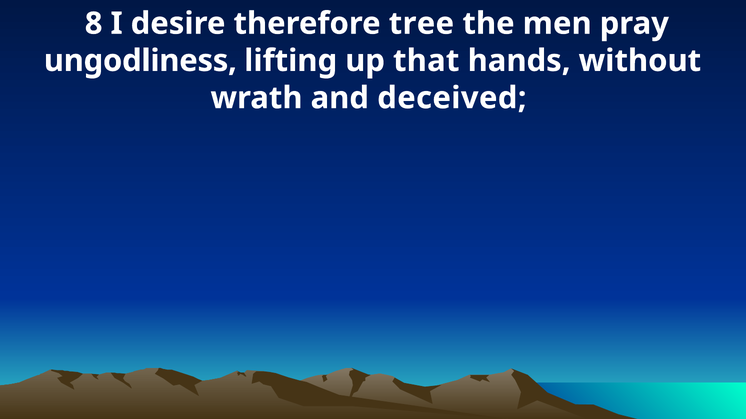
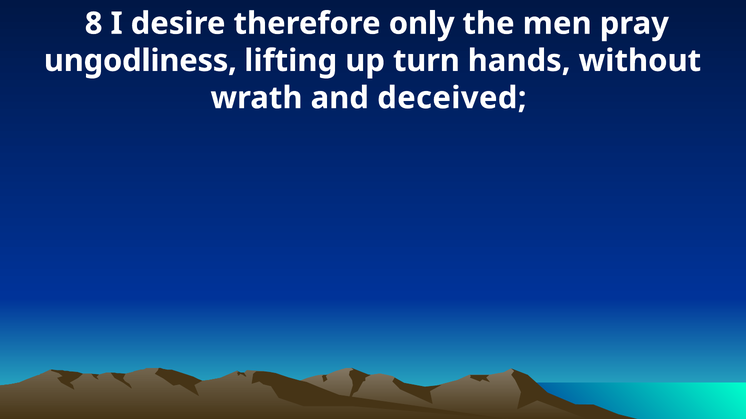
tree: tree -> only
that: that -> turn
